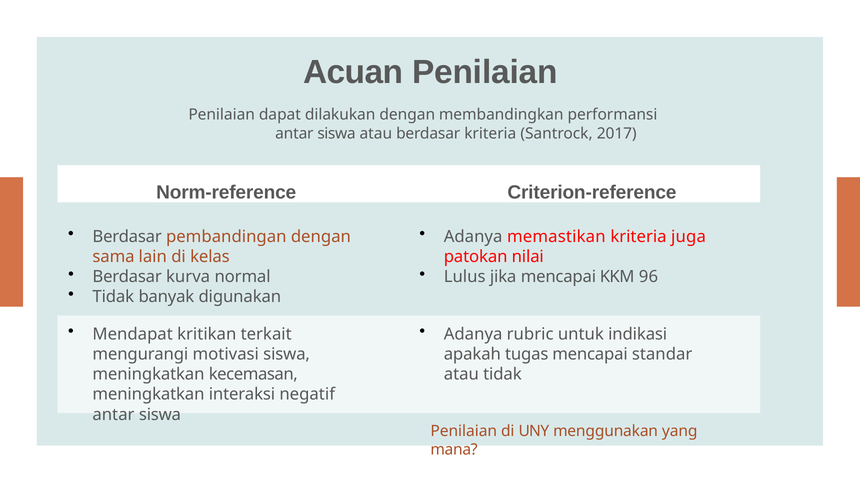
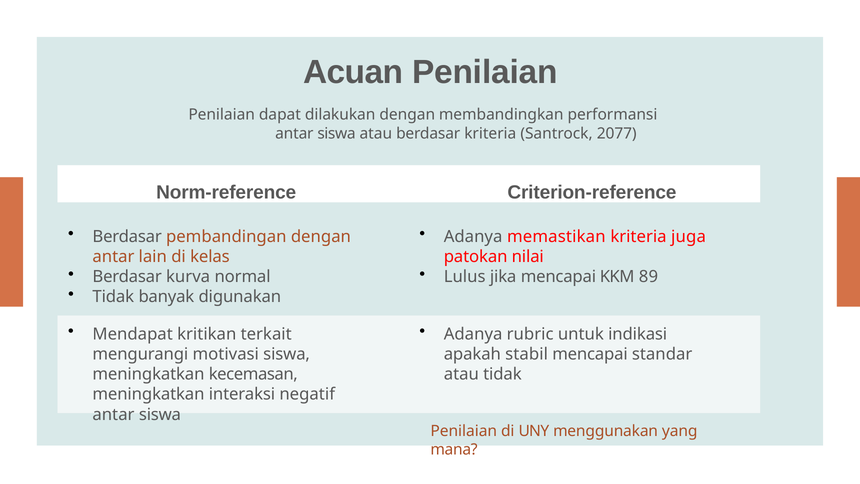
2017: 2017 -> 2077
sama at (114, 257): sama -> antar
96: 96 -> 89
tugas: tugas -> stabil
